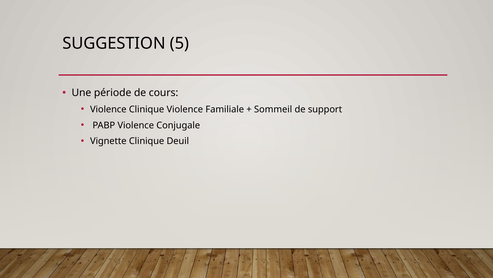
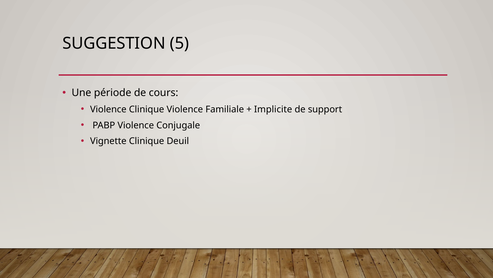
Sommeil: Sommeil -> Implicite
